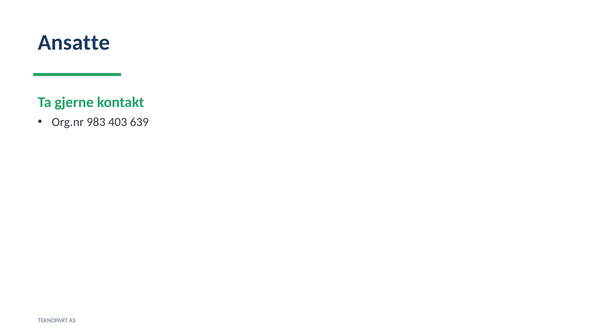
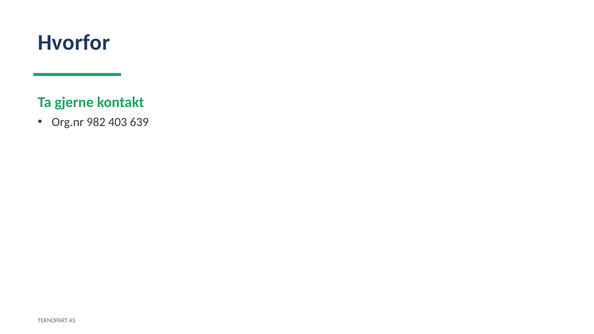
Ansatte: Ansatte -> Hvorfor
983: 983 -> 982
